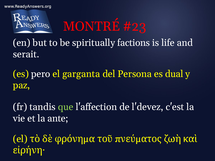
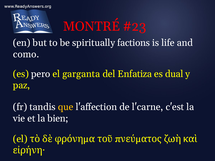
serait: serait -> como
Persona: Persona -> Enfatiza
que colour: light green -> yellow
l'devez: l'devez -> l'carne
ante: ante -> bien
